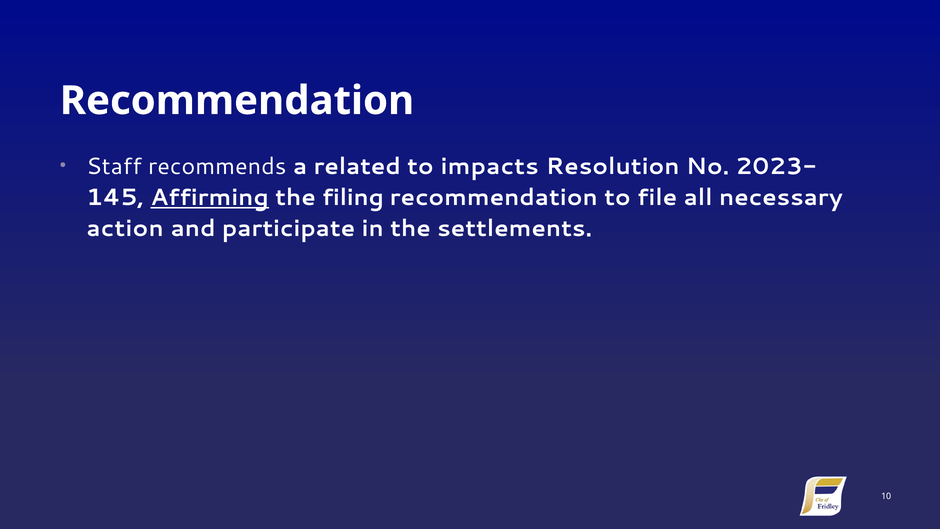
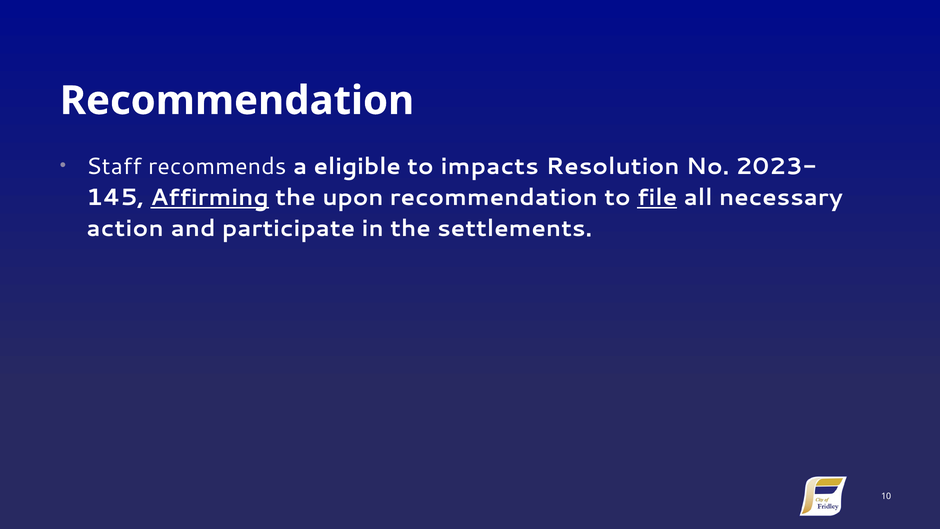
related: related -> eligible
filing: filing -> upon
file underline: none -> present
